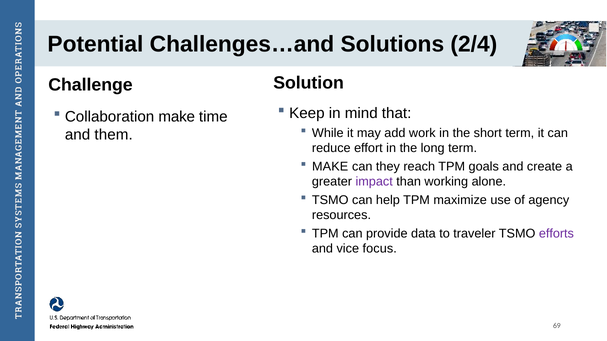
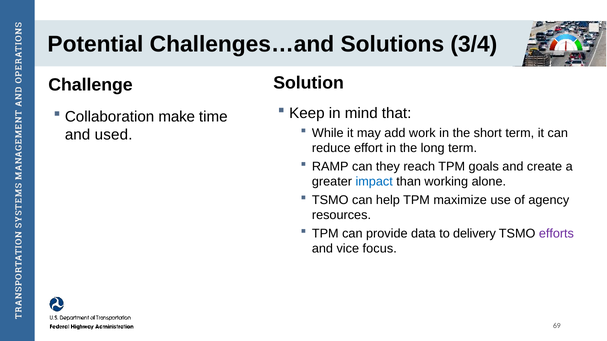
2/4: 2/4 -> 3/4
them: them -> used
MAKE at (330, 167): MAKE -> RAMP
impact colour: purple -> blue
traveler: traveler -> delivery
